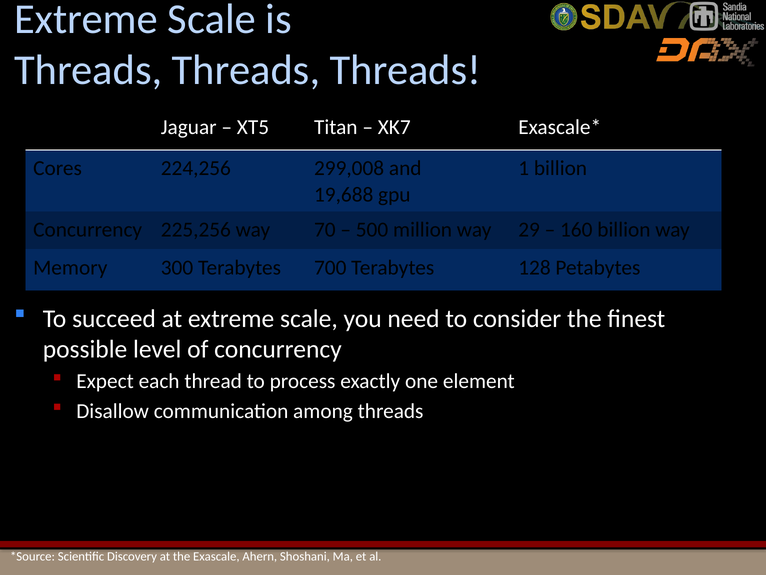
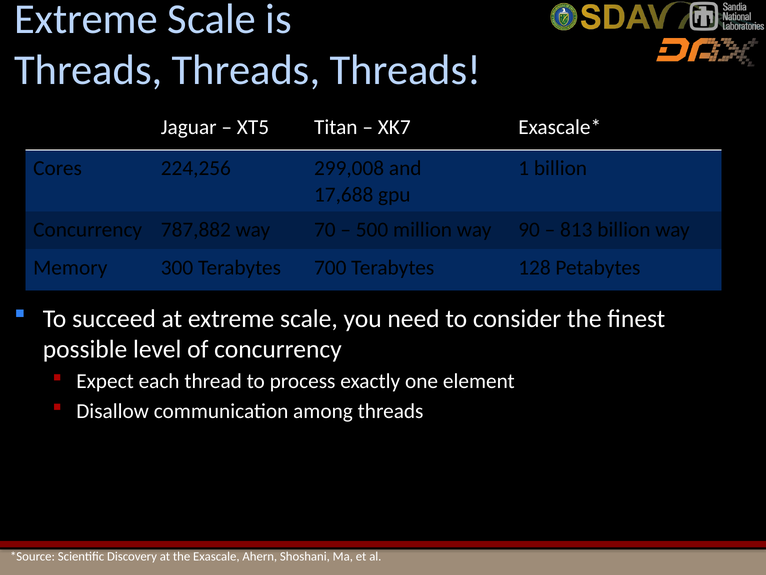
19,688: 19,688 -> 17,688
225,256: 225,256 -> 787,882
29: 29 -> 90
160: 160 -> 813
